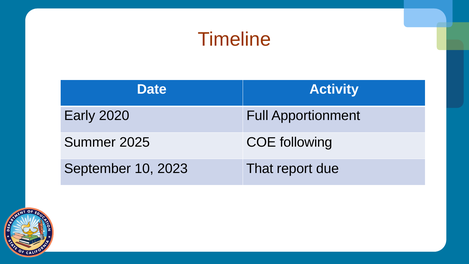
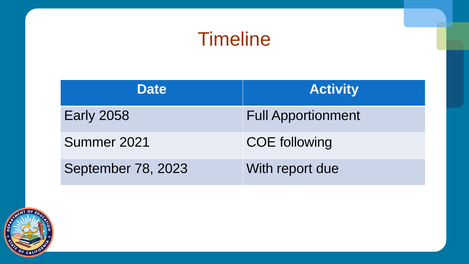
2020: 2020 -> 2058
2025: 2025 -> 2021
10: 10 -> 78
That: That -> With
